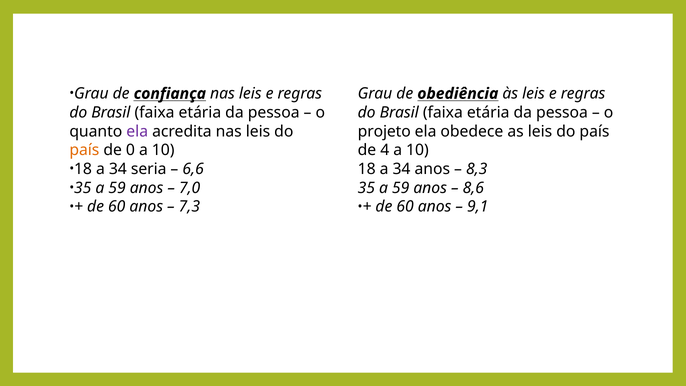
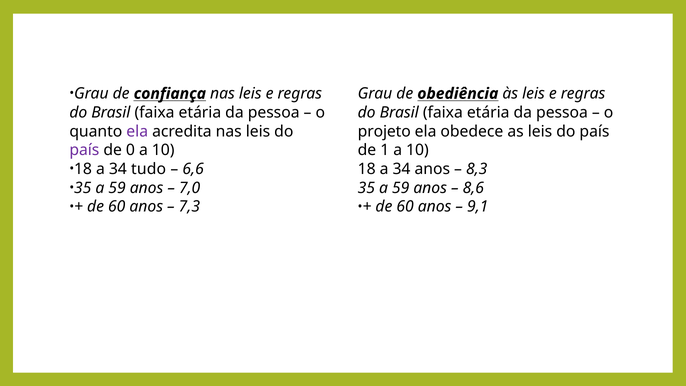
país at (84, 150) colour: orange -> purple
4: 4 -> 1
seria: seria -> tudo
